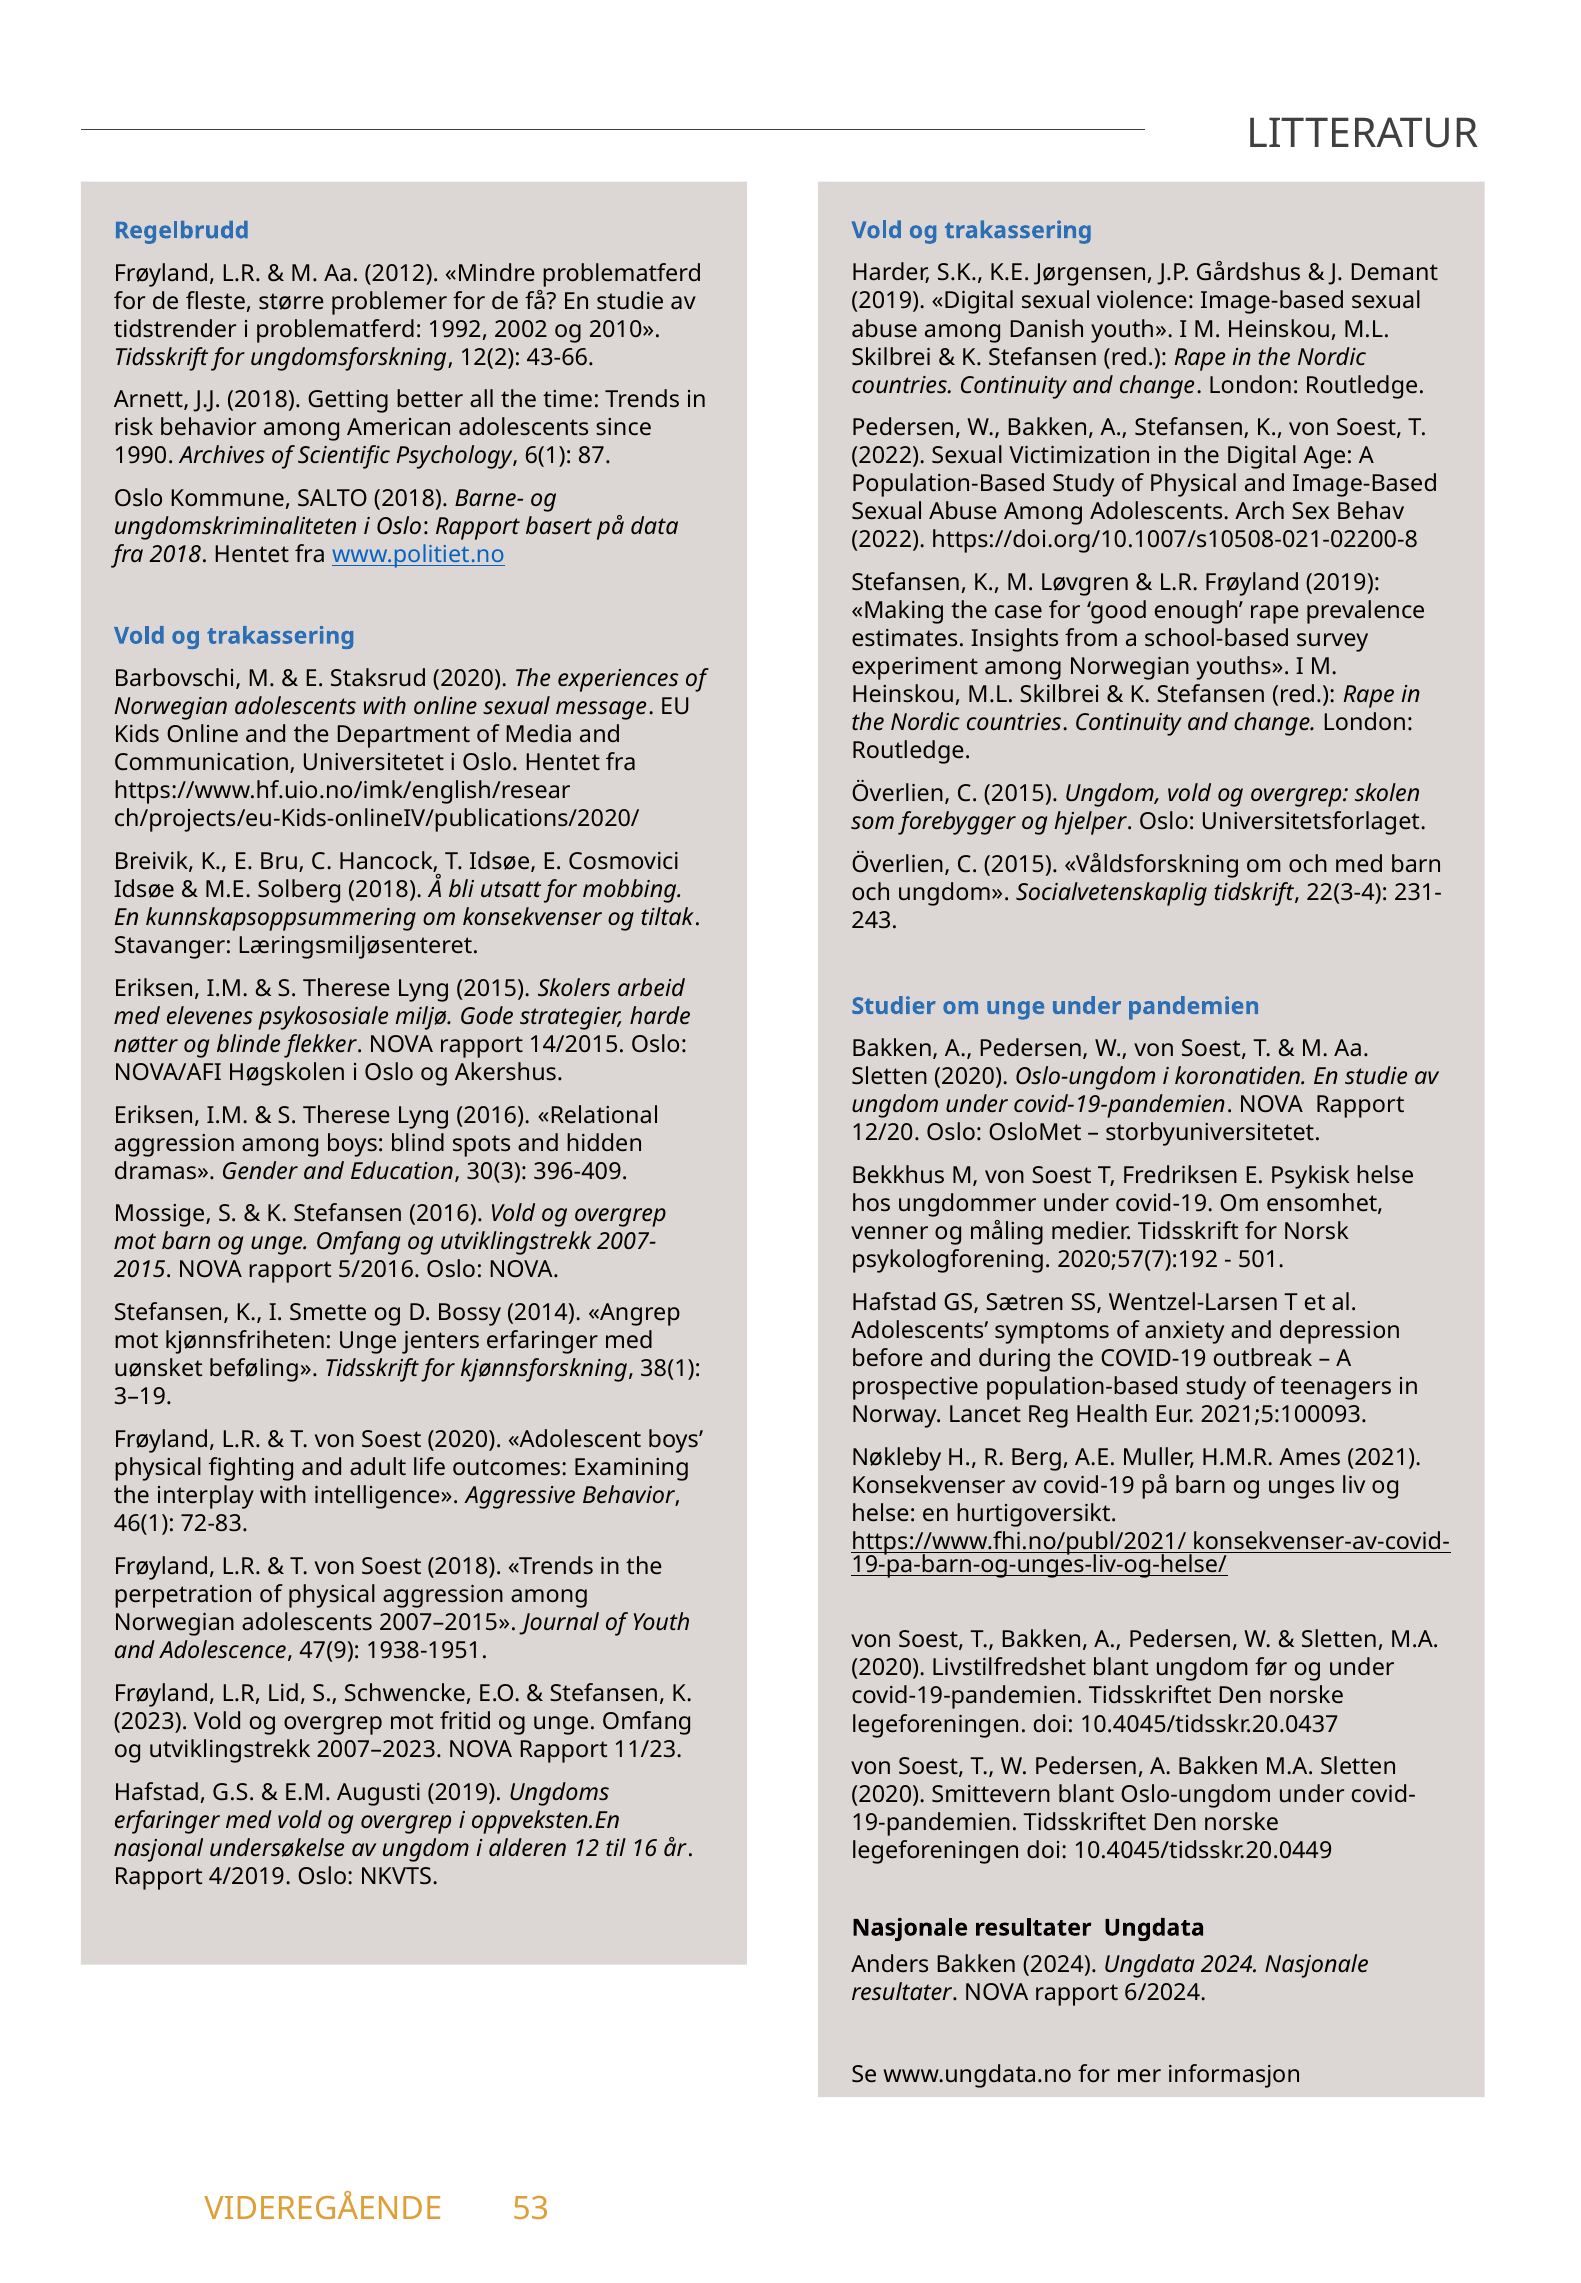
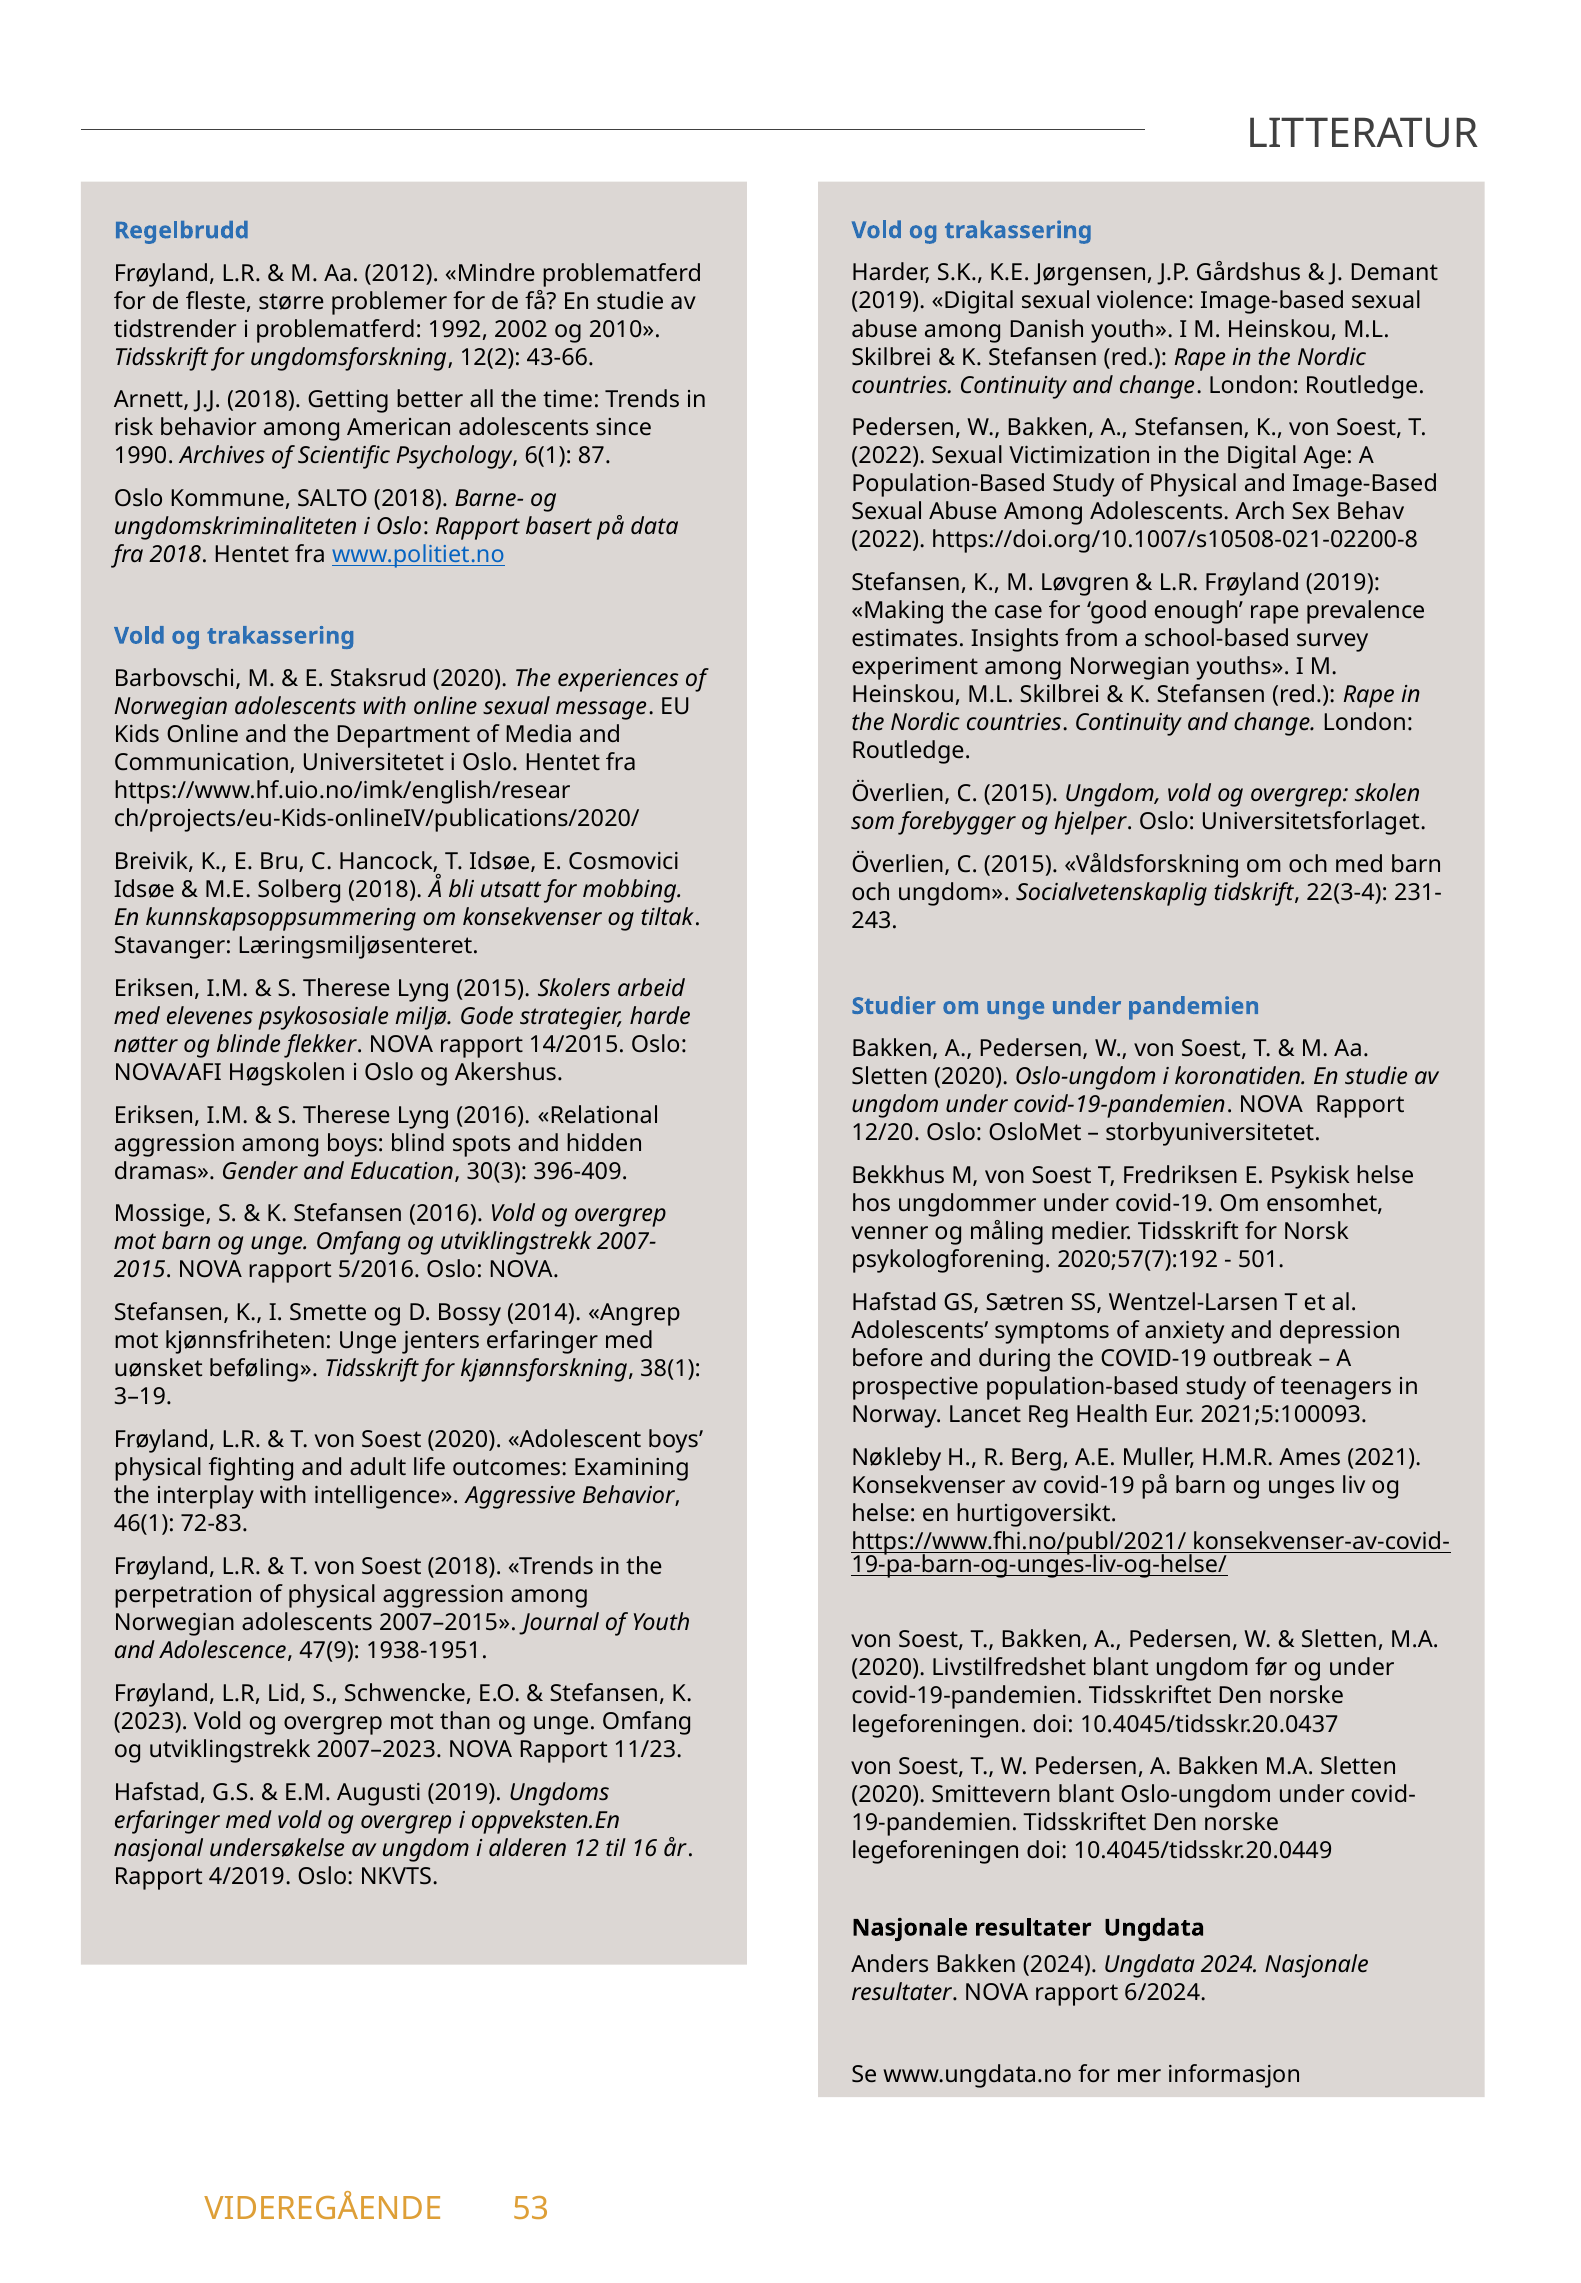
fritid: fritid -> than
